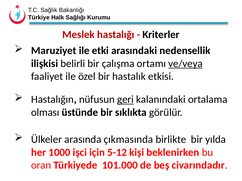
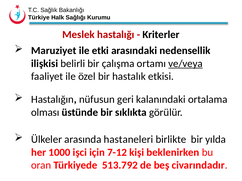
geri underline: present -> none
çıkmasında: çıkmasında -> hastaneleri
5-12: 5-12 -> 7-12
101.000: 101.000 -> 513.792
